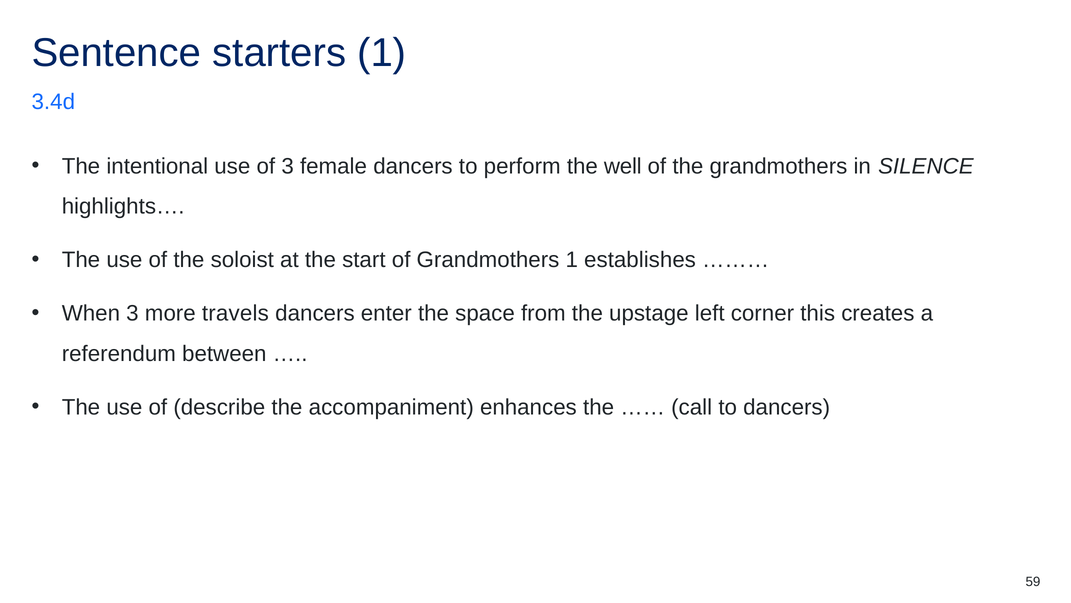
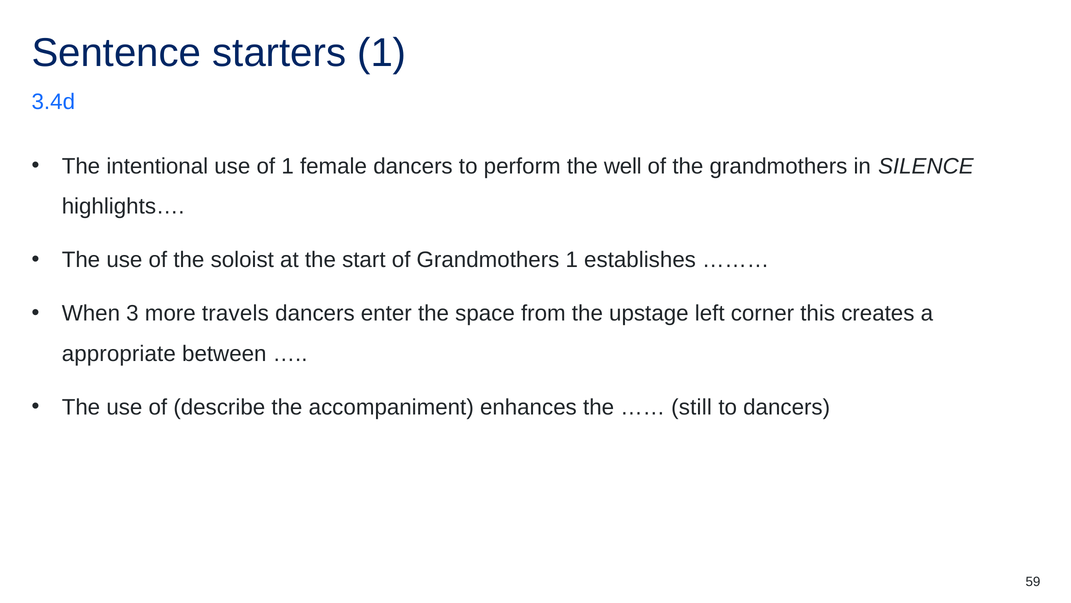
of 3: 3 -> 1
referendum: referendum -> appropriate
call: call -> still
